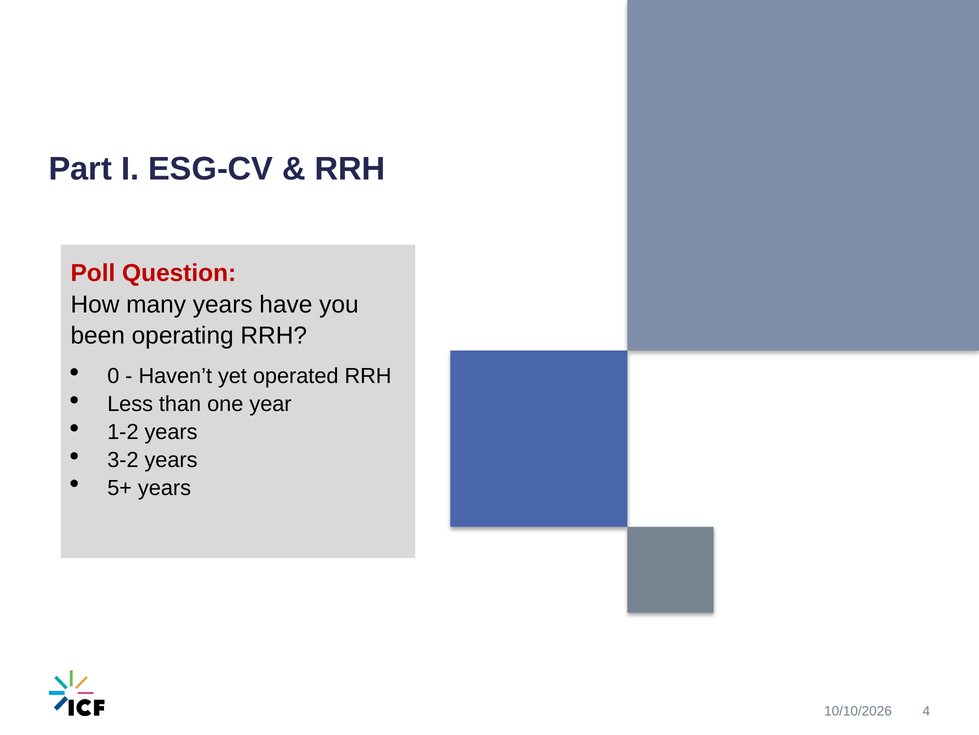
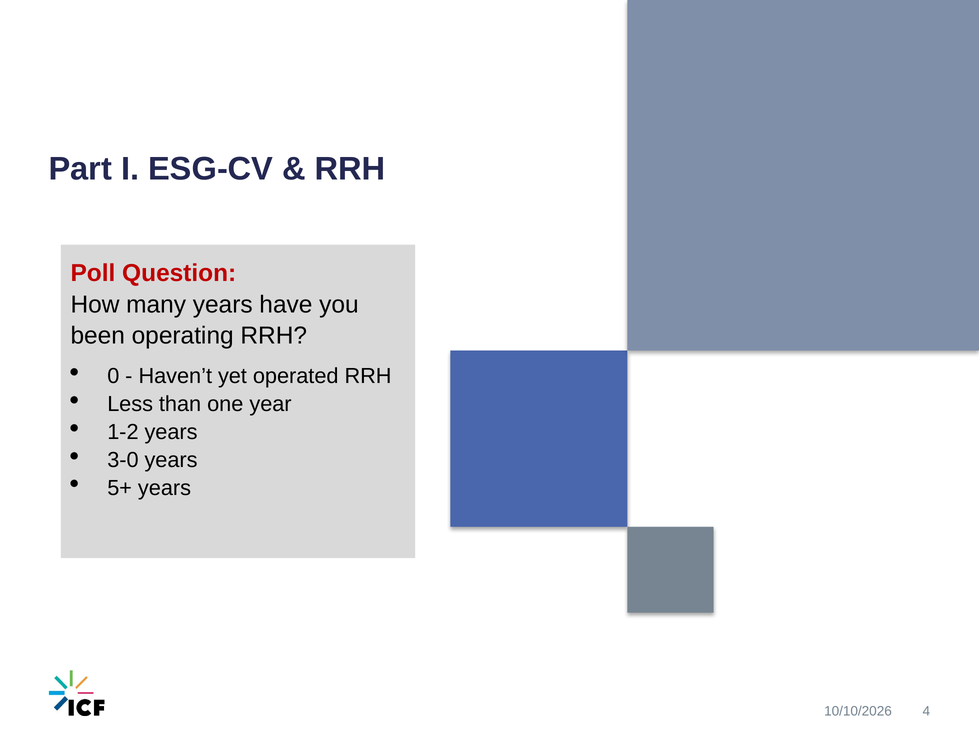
3-2: 3-2 -> 3-0
